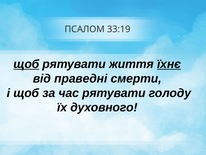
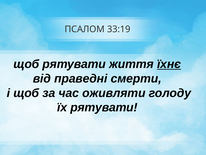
щоб at (26, 64) underline: present -> none
час рятувати: рятувати -> оживляти
їх духовного: духовного -> рятувати
